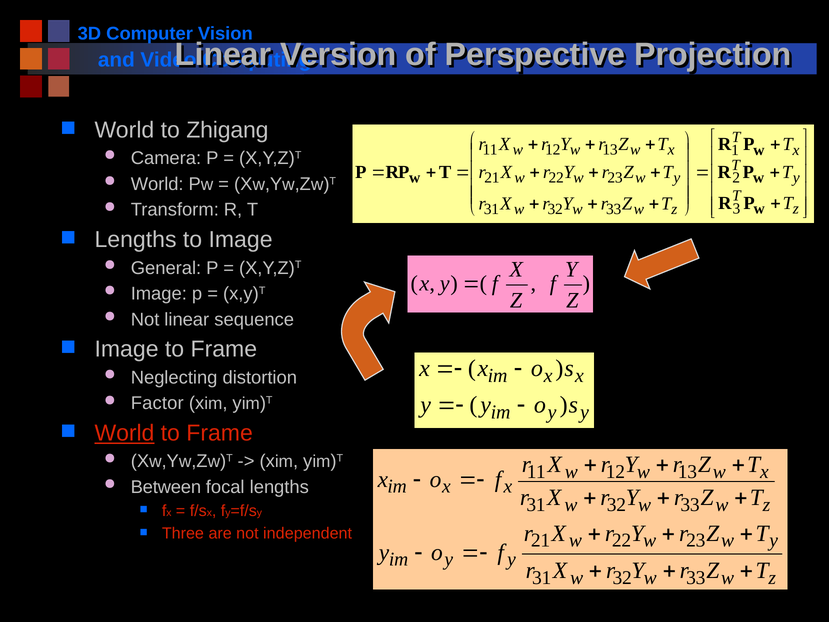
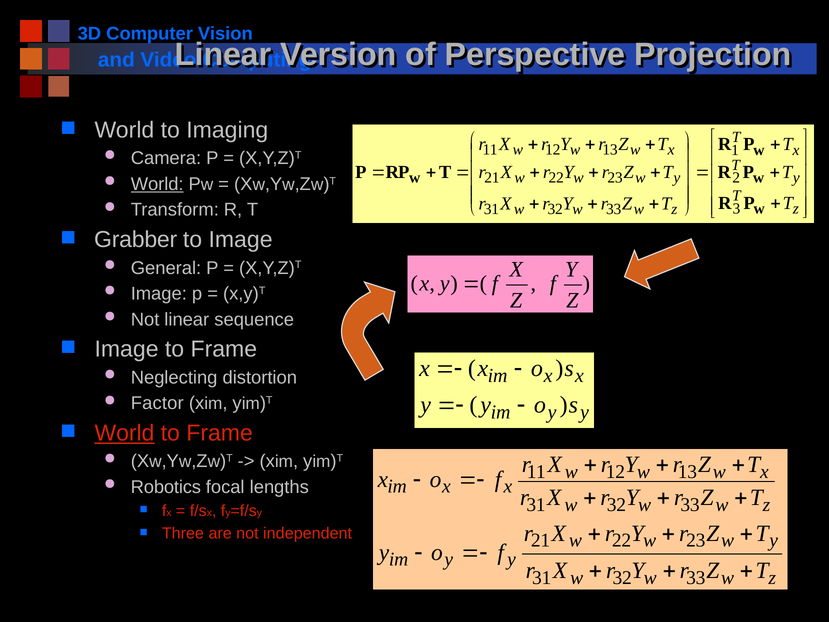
Zhigang: Zhigang -> Imaging
World at (157, 184) underline: none -> present
Lengths at (136, 240): Lengths -> Grabber
Between: Between -> Robotics
